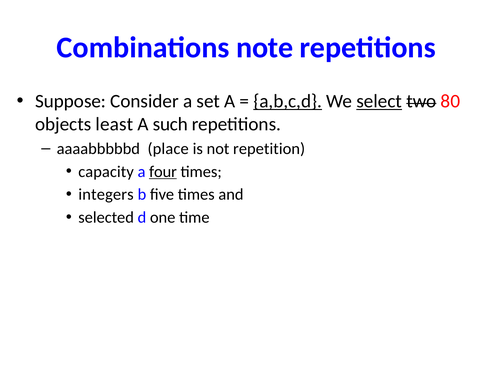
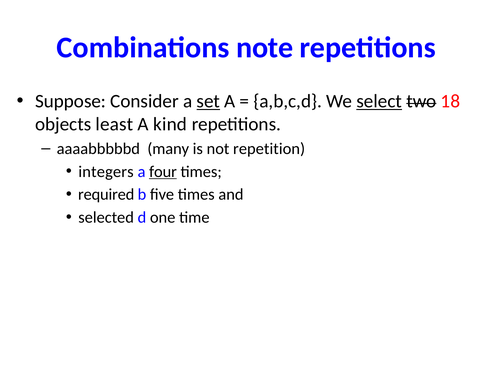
set underline: none -> present
a,b,c,d underline: present -> none
80: 80 -> 18
such: such -> kind
place: place -> many
capacity: capacity -> integers
integers: integers -> required
